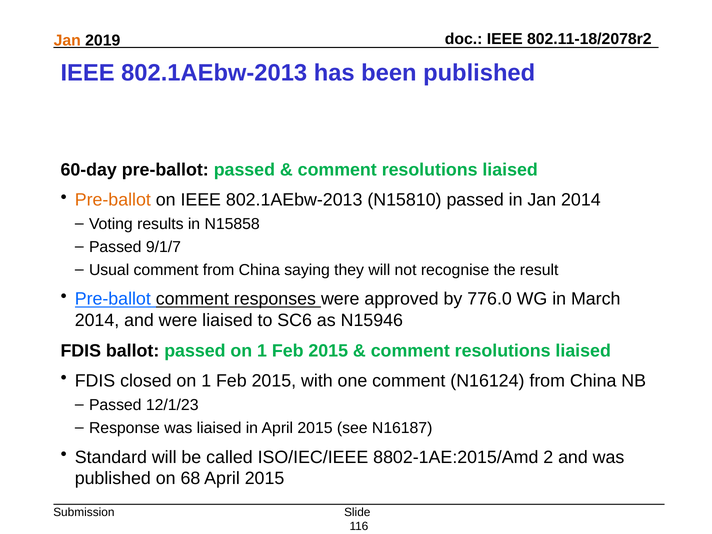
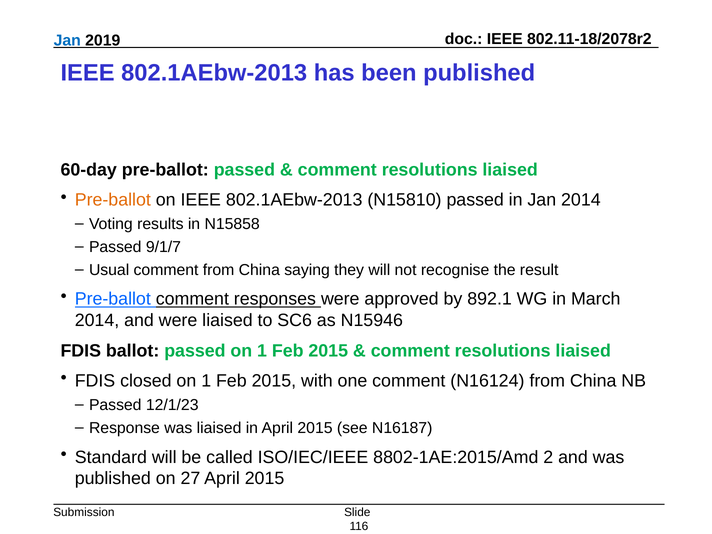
Jan at (67, 40) colour: orange -> blue
776.0: 776.0 -> 892.1
68: 68 -> 27
